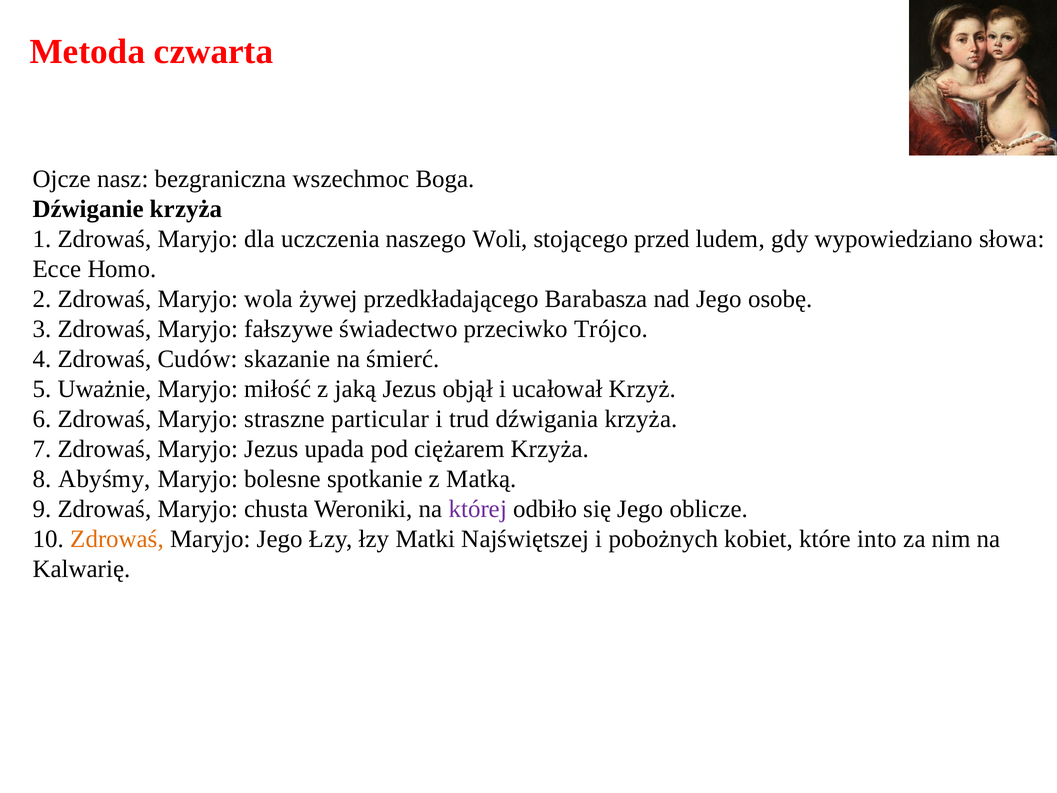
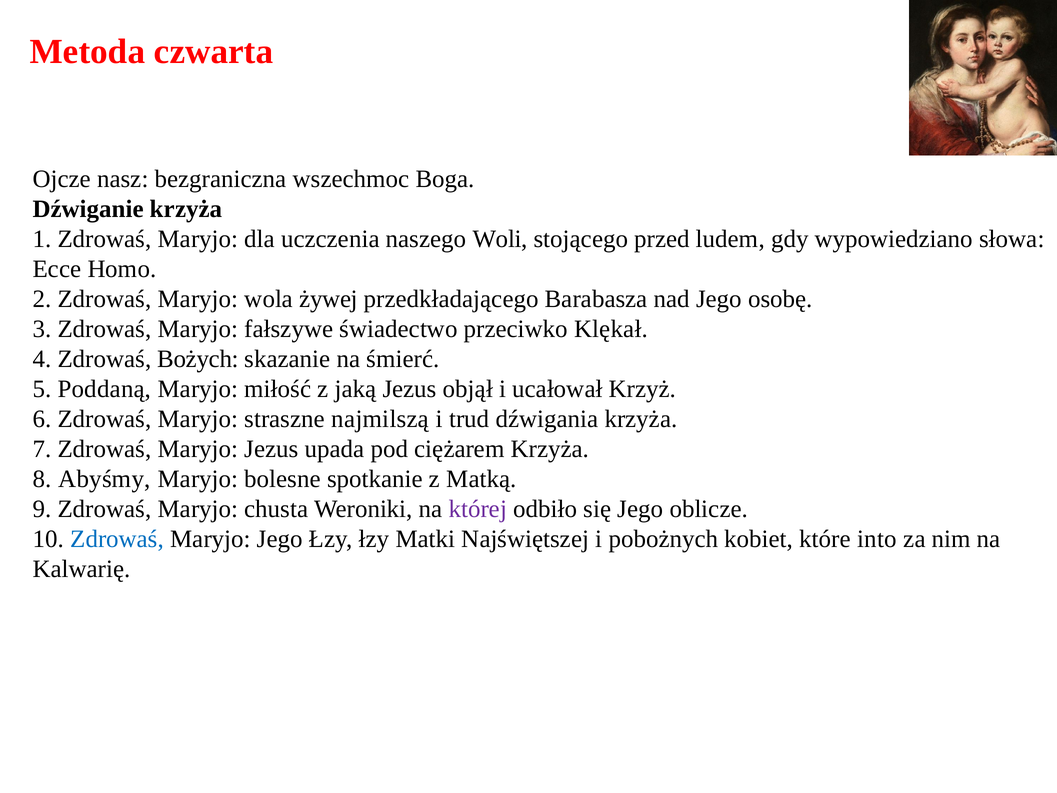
Trójco: Trójco -> Klękał
Cudów: Cudów -> Bożych
Uważnie: Uważnie -> Poddaną
particular: particular -> najmilszą
Zdrowaś at (117, 539) colour: orange -> blue
